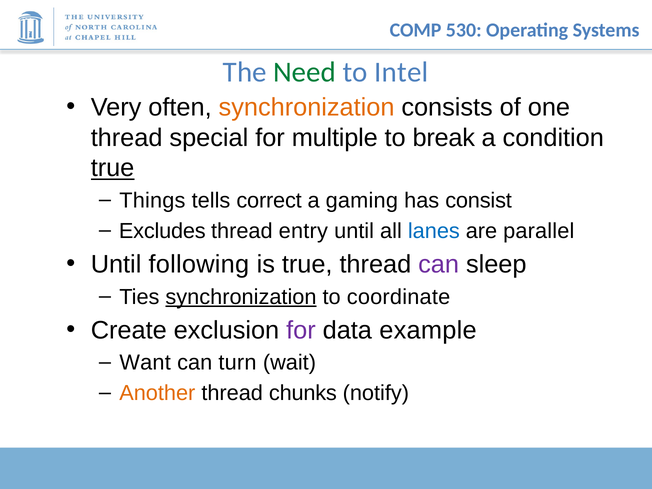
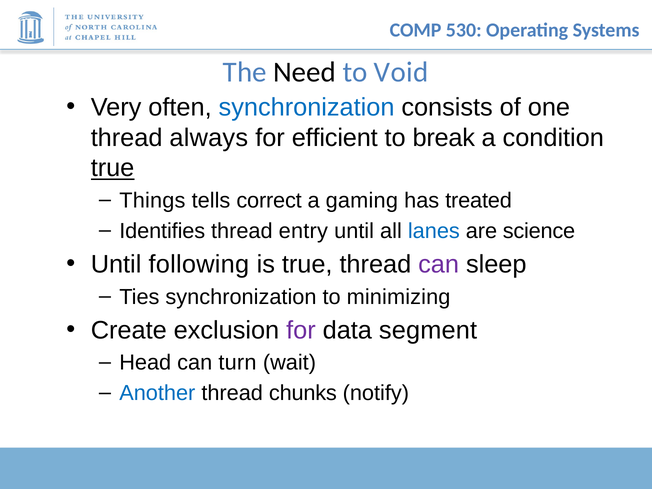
Need colour: green -> black
Intel: Intel -> Void
synchronization at (307, 107) colour: orange -> blue
special: special -> always
multiple: multiple -> efficient
consist: consist -> treated
Excludes: Excludes -> Identifies
parallel: parallel -> science
synchronization at (241, 297) underline: present -> none
coordinate: coordinate -> minimizing
example: example -> segment
Want: Want -> Head
Another colour: orange -> blue
